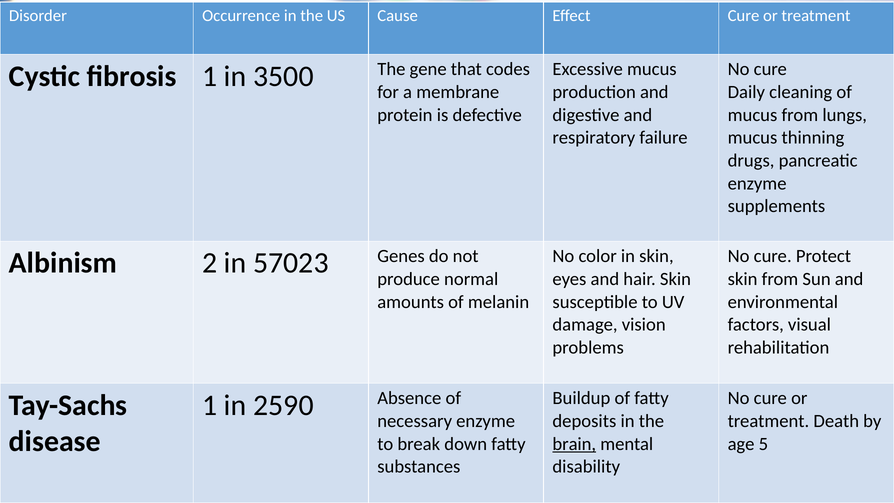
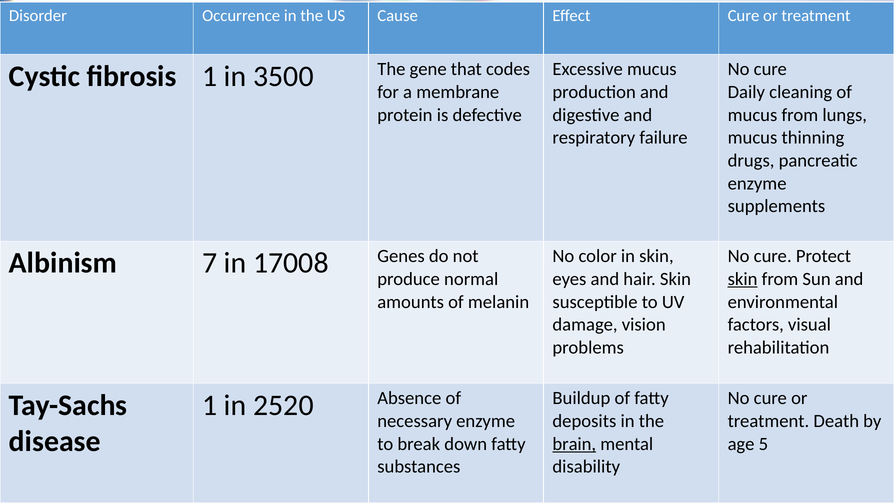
2: 2 -> 7
57023: 57023 -> 17008
skin at (743, 279) underline: none -> present
2590: 2590 -> 2520
